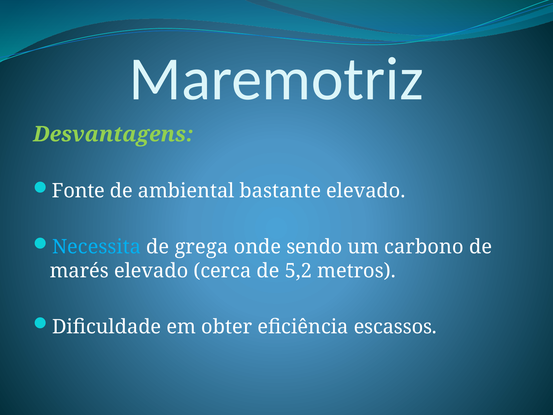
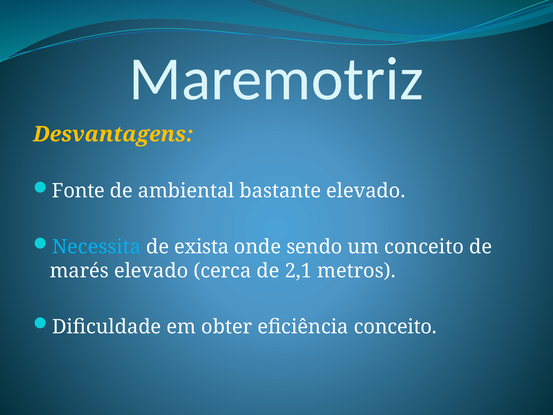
Desvantagens colour: light green -> yellow
grega: grega -> exista
um carbono: carbono -> conceito
5,2: 5,2 -> 2,1
eficiência escassos: escassos -> conceito
